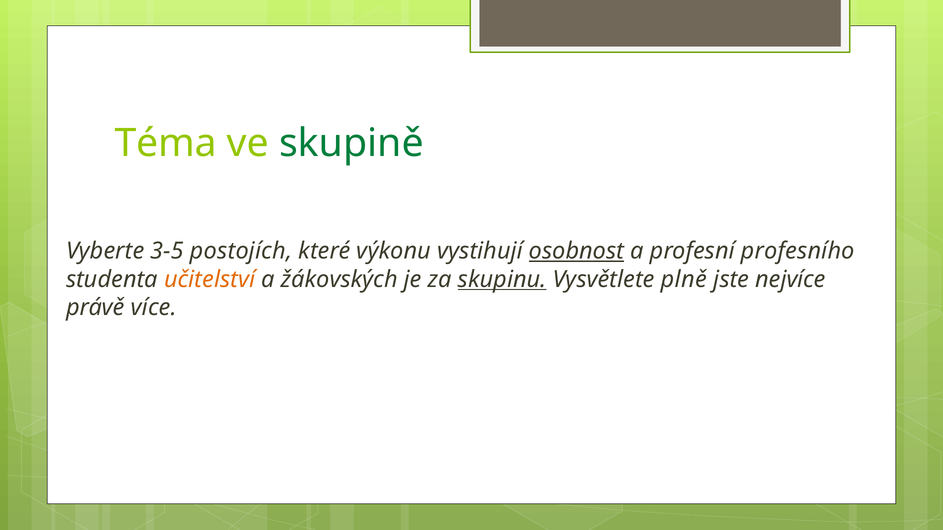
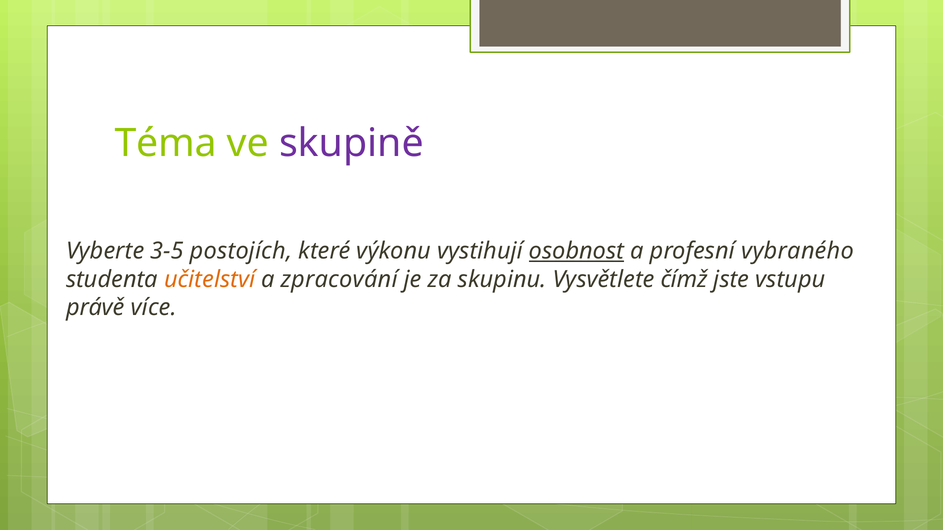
skupině colour: green -> purple
profesního: profesního -> vybraného
žákovských: žákovských -> zpracování
skupinu underline: present -> none
plně: plně -> čímž
nejvíce: nejvíce -> vstupu
